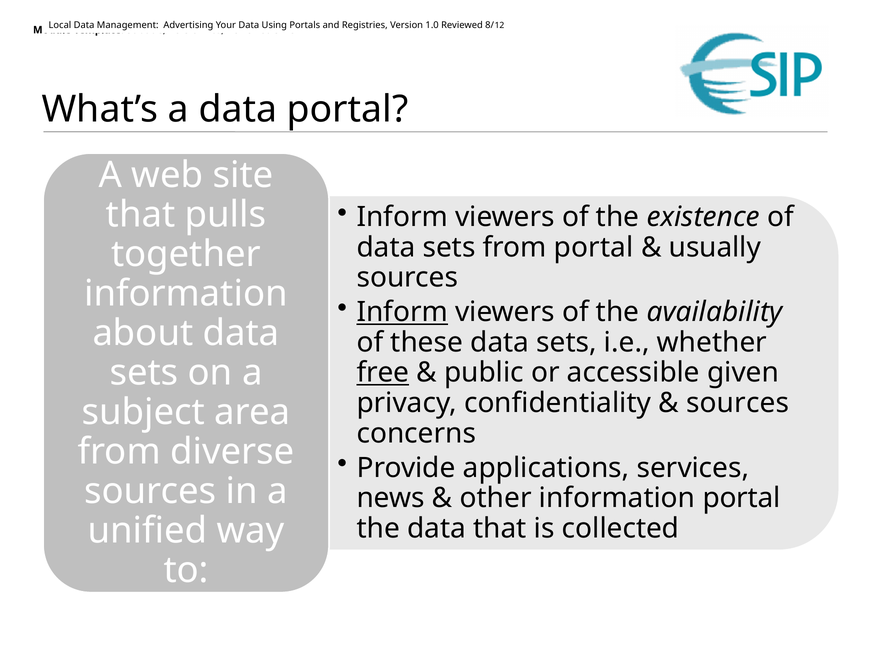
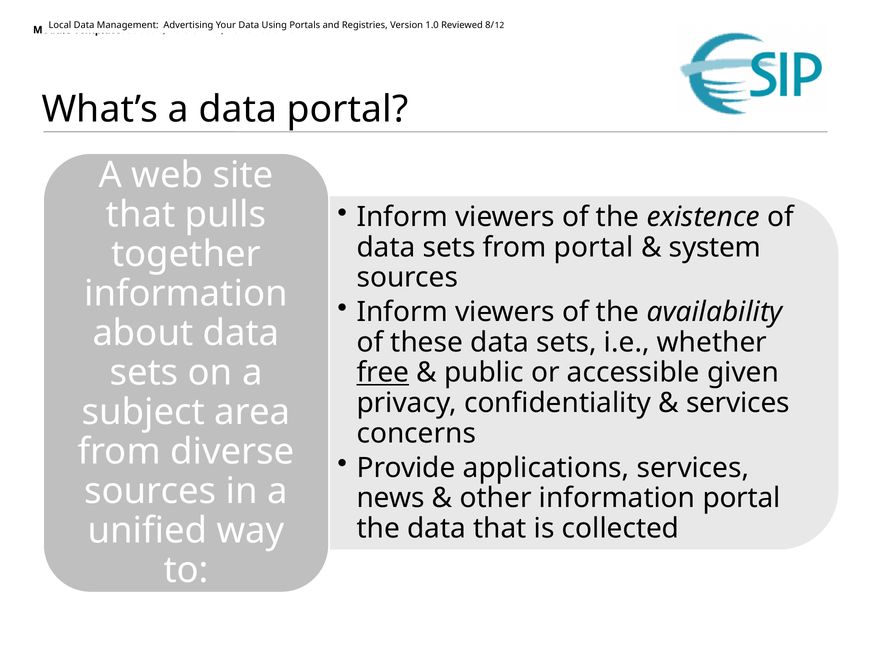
usually: usually -> system
Inform at (402, 312) underline: present -> none
sources at (738, 403): sources -> services
